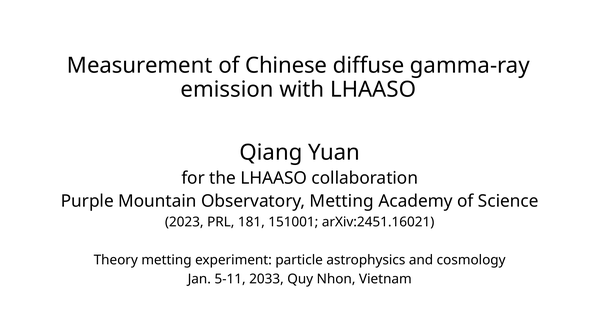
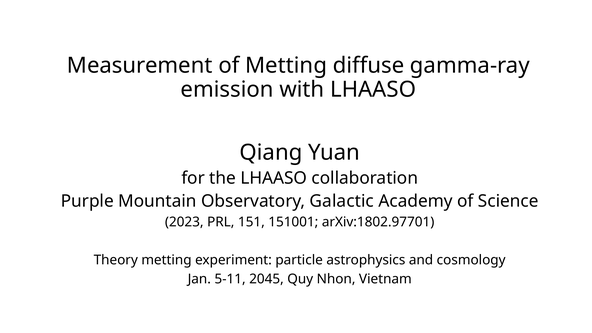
of Chinese: Chinese -> Metting
Observatory Metting: Metting -> Galactic
181: 181 -> 151
arXiv:2451.16021: arXiv:2451.16021 -> arXiv:1802.97701
2033: 2033 -> 2045
